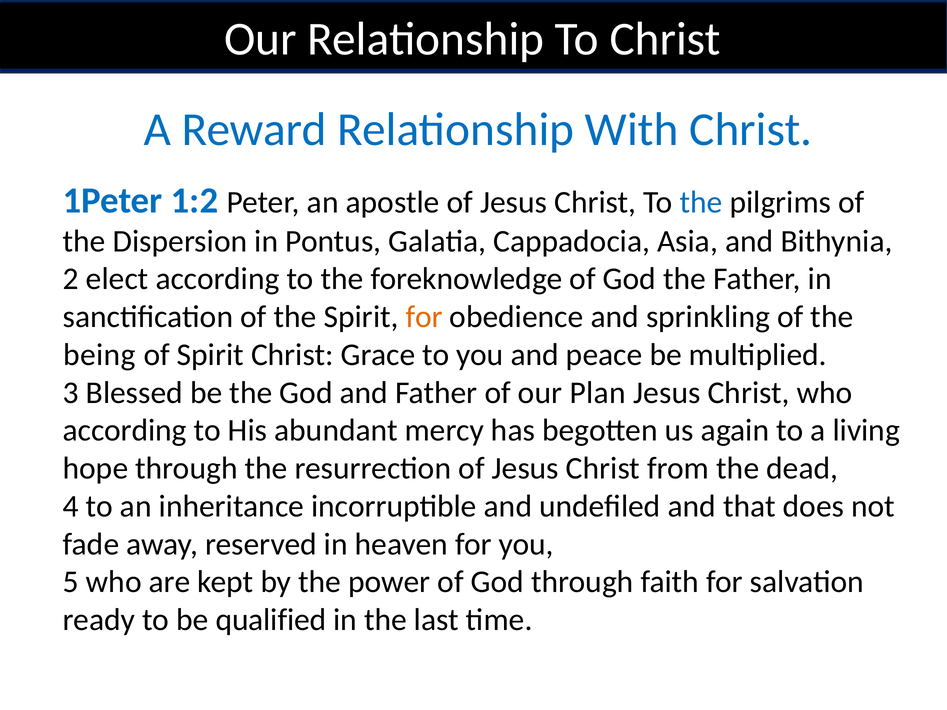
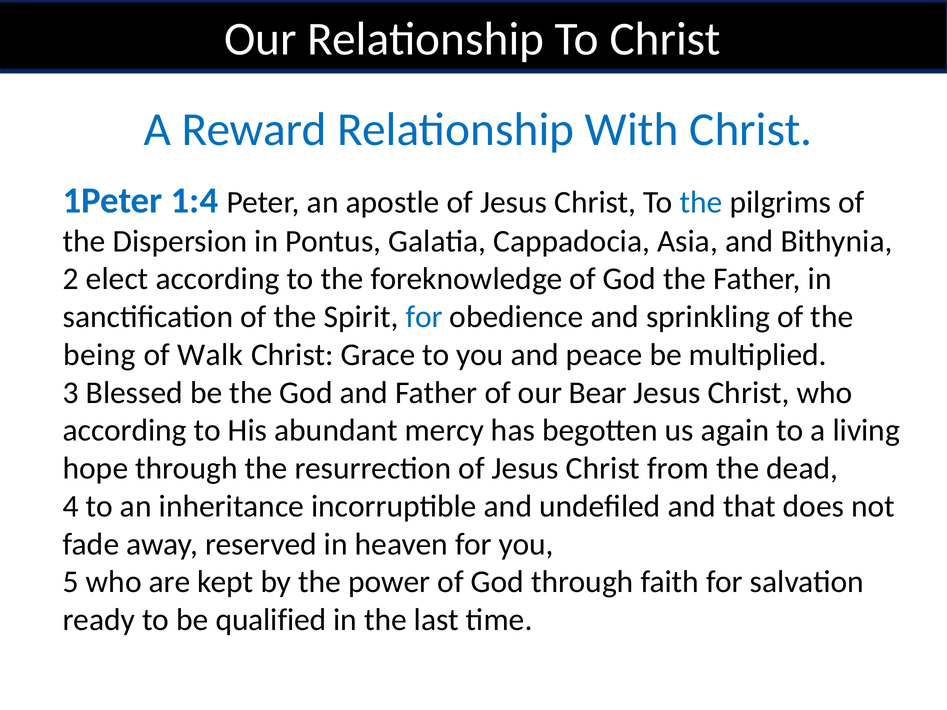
1:2: 1:2 -> 1:4
for at (424, 317) colour: orange -> blue
of Spirit: Spirit -> Walk
Plan: Plan -> Bear
